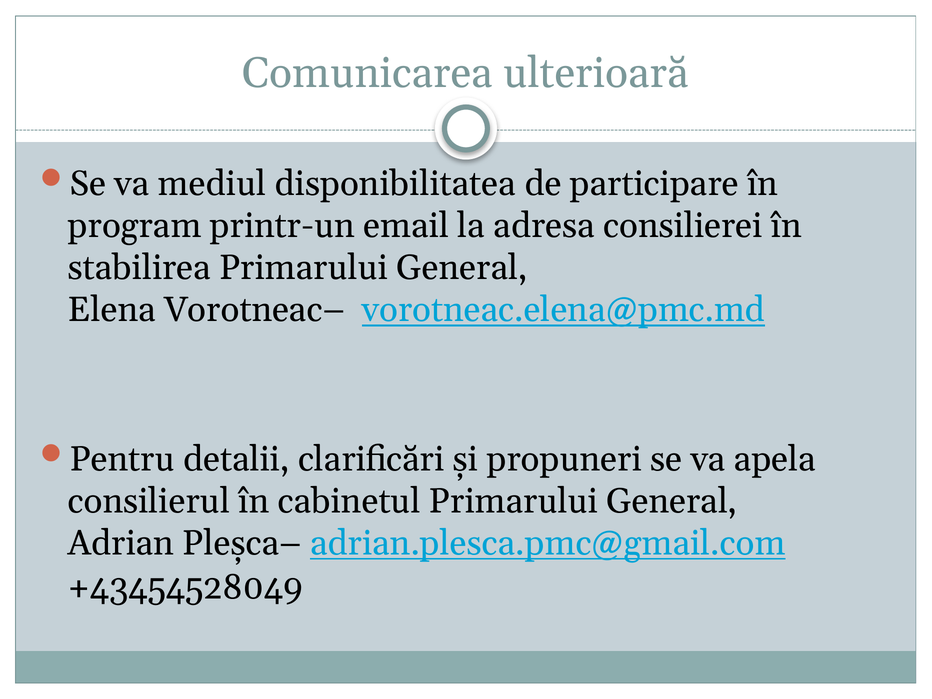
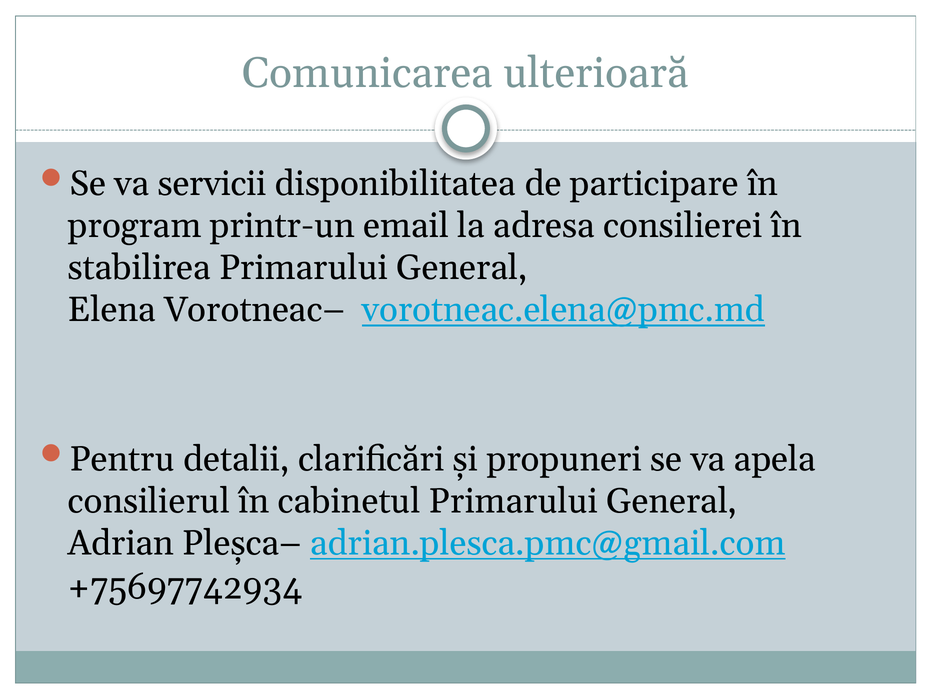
mediul: mediul -> servicii
+43454528049: +43454528049 -> +75697742934
